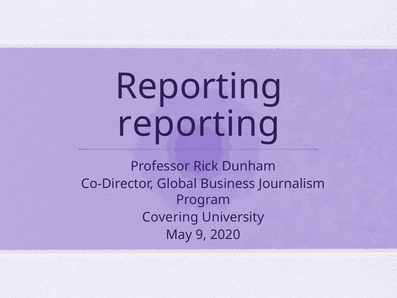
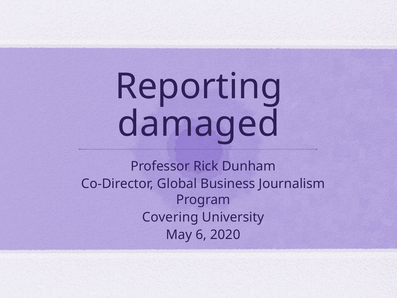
reporting at (199, 124): reporting -> damaged
9: 9 -> 6
